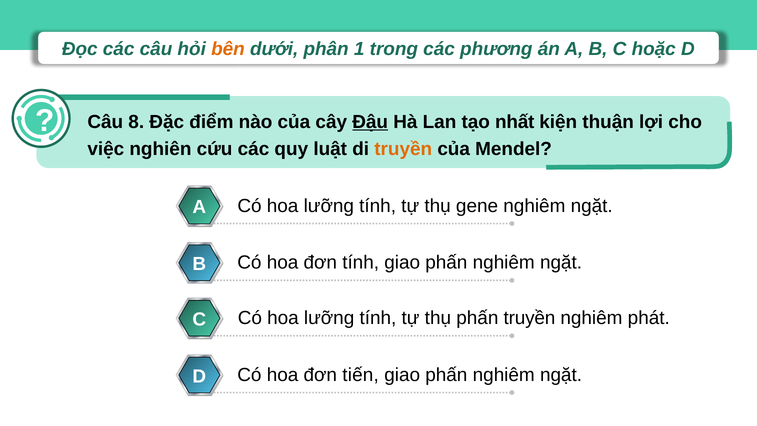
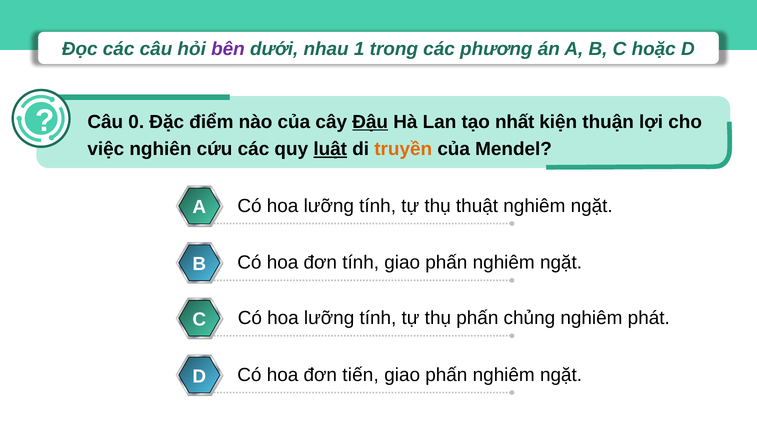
bên colour: orange -> purple
phân: phân -> nhau
8: 8 -> 0
luật underline: none -> present
gene: gene -> thuật
phấn truyền: truyền -> chủng
